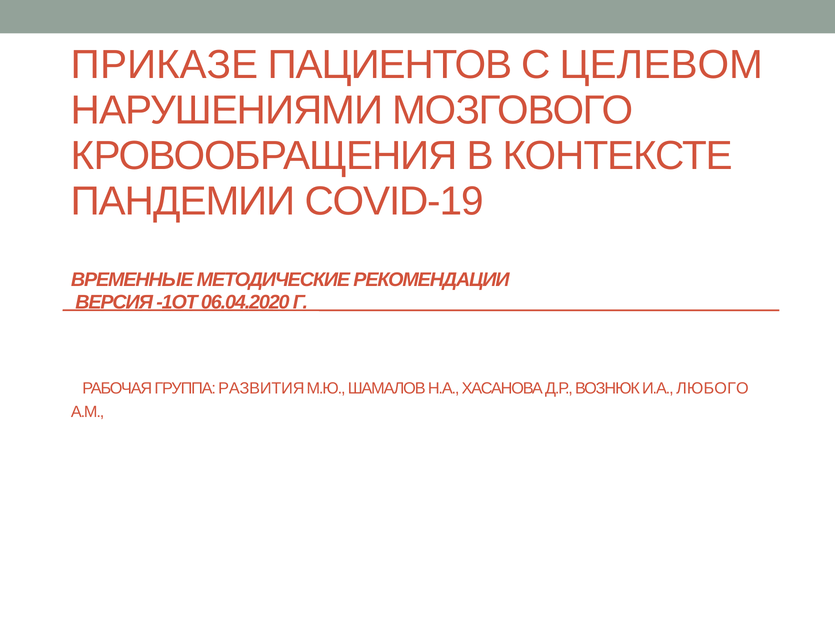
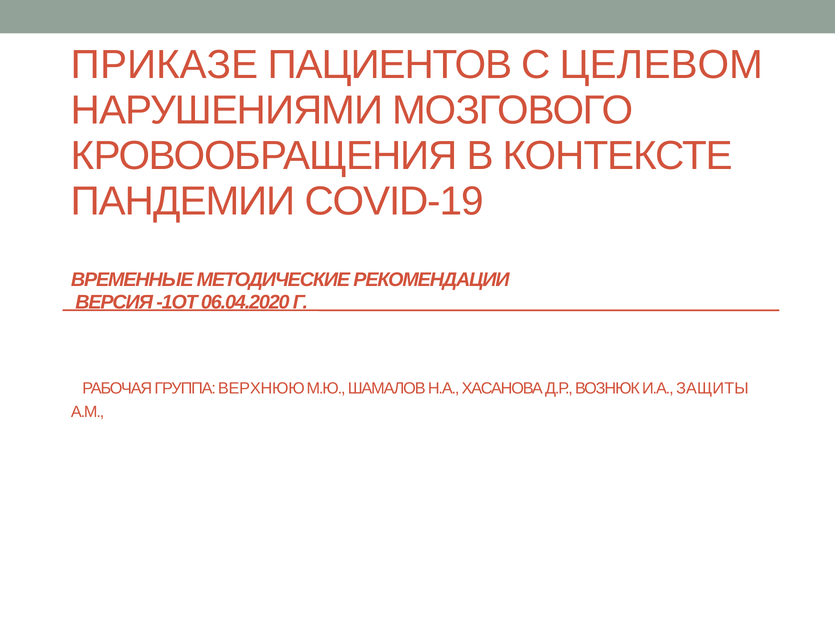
РАЗВИТИЯ: РАЗВИТИЯ -> ВЕРХНЮЮ
ЛЮБОГО: ЛЮБОГО -> ЗАЩИТЫ
